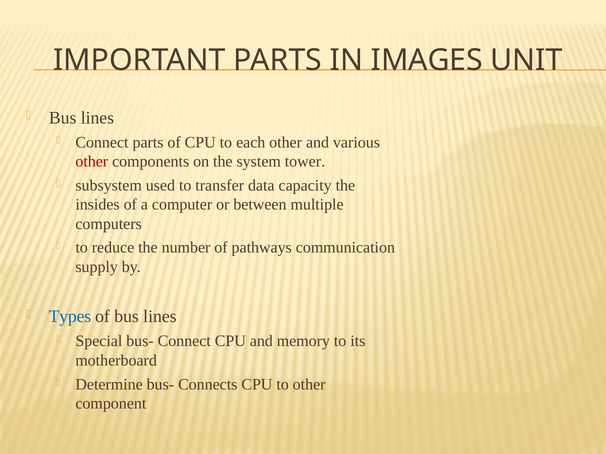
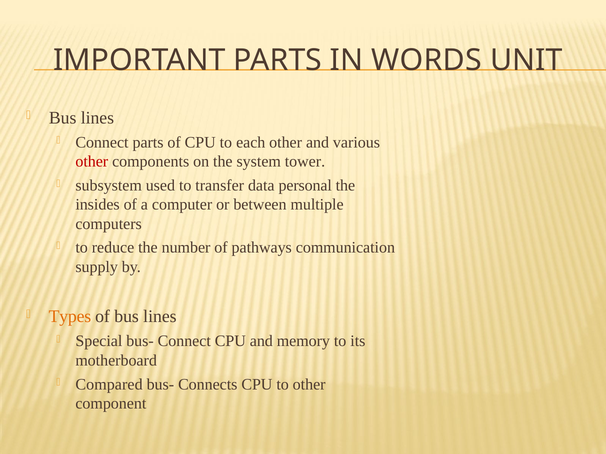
IMAGES: IMAGES -> WORDS
capacity: capacity -> personal
Types colour: blue -> orange
Determine: Determine -> Compared
